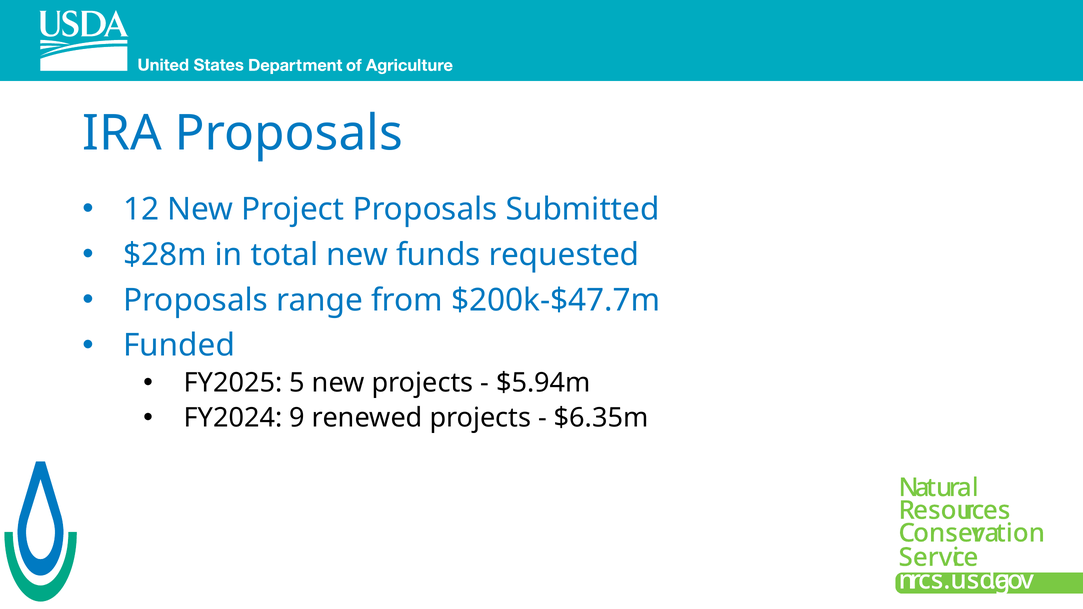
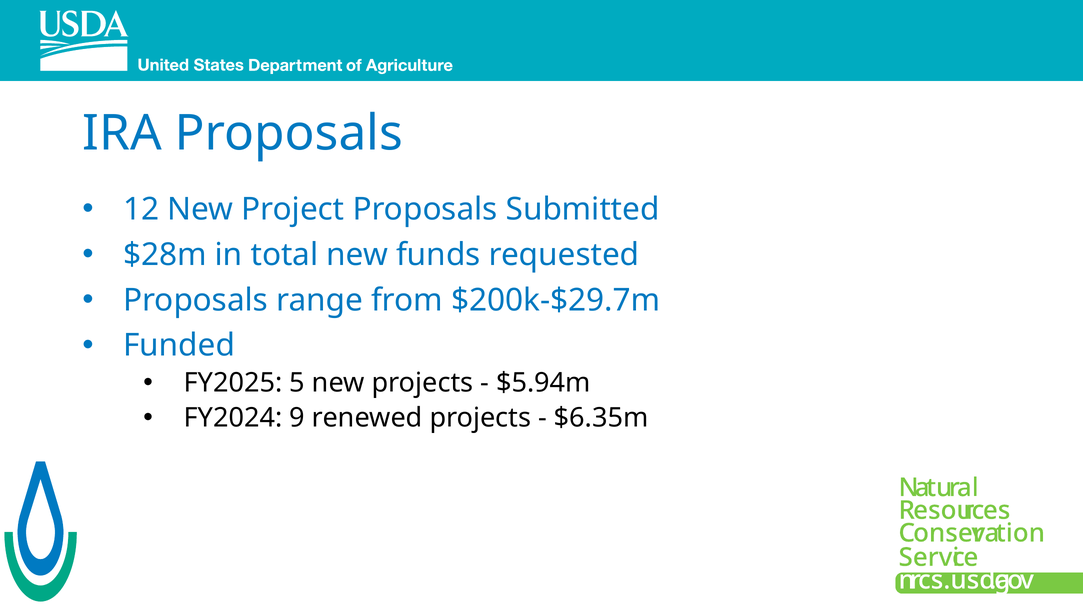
$200k-$47.7m: $200k-$47.7m -> $200k-$29.7m
